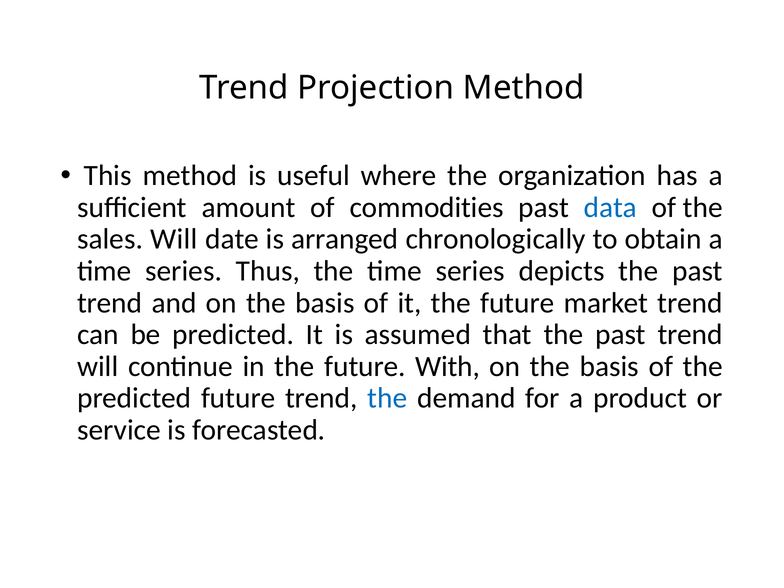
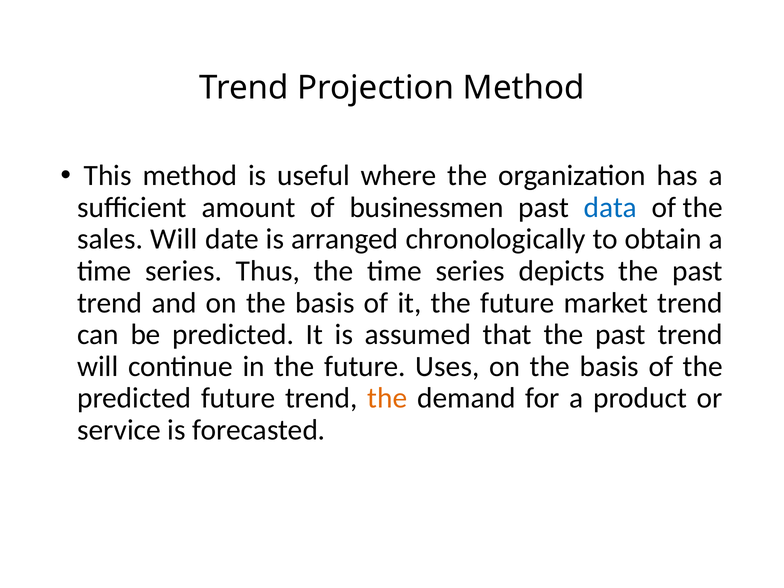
commodities: commodities -> businessmen
With: With -> Uses
the at (387, 398) colour: blue -> orange
